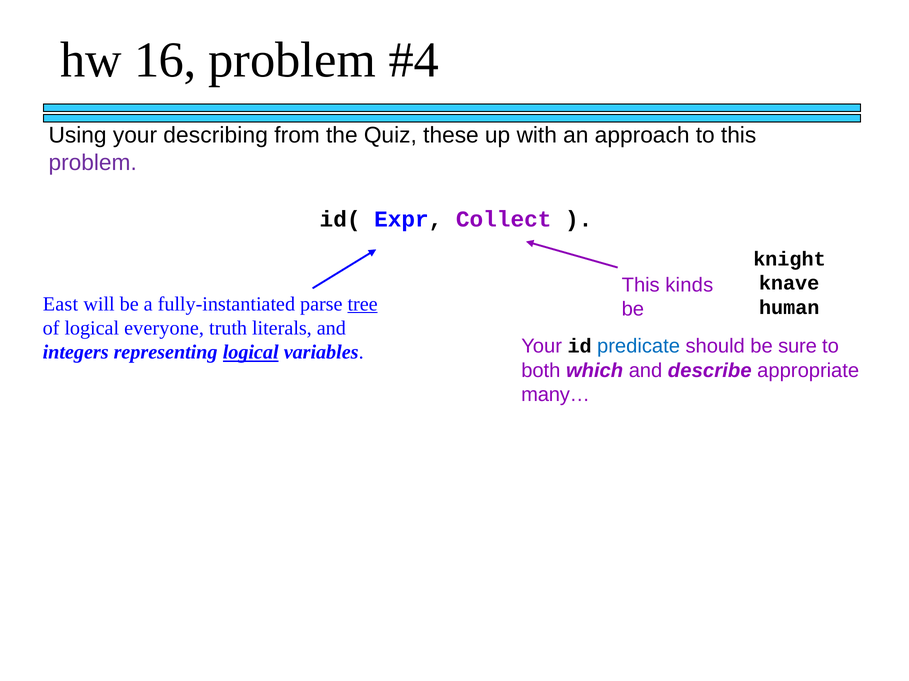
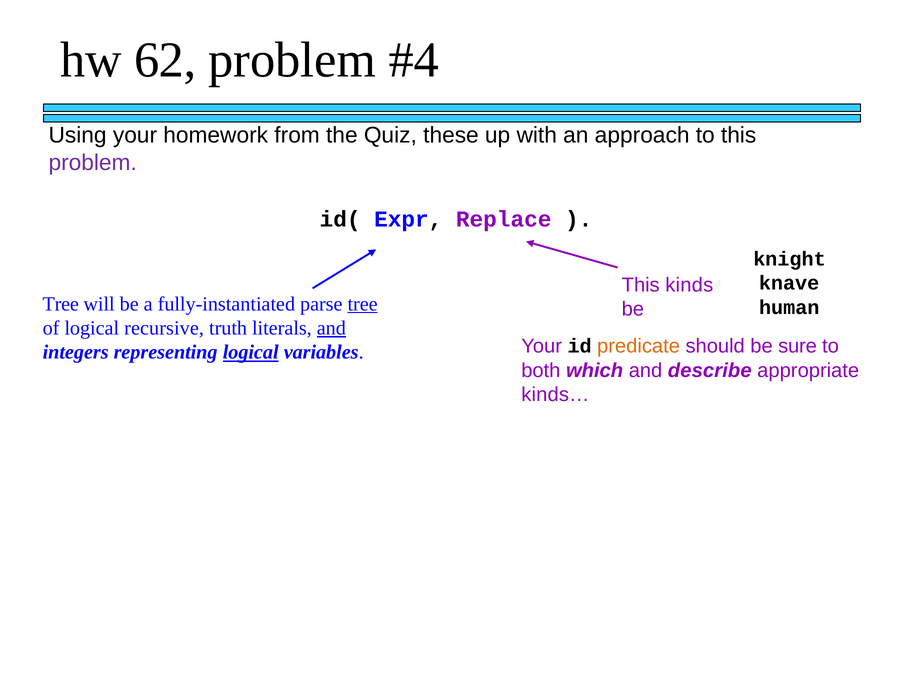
16: 16 -> 62
describing: describing -> homework
Collect: Collect -> Replace
East at (60, 304): East -> Tree
everyone: everyone -> recursive
and at (331, 328) underline: none -> present
predicate colour: blue -> orange
many…: many… -> kinds…
